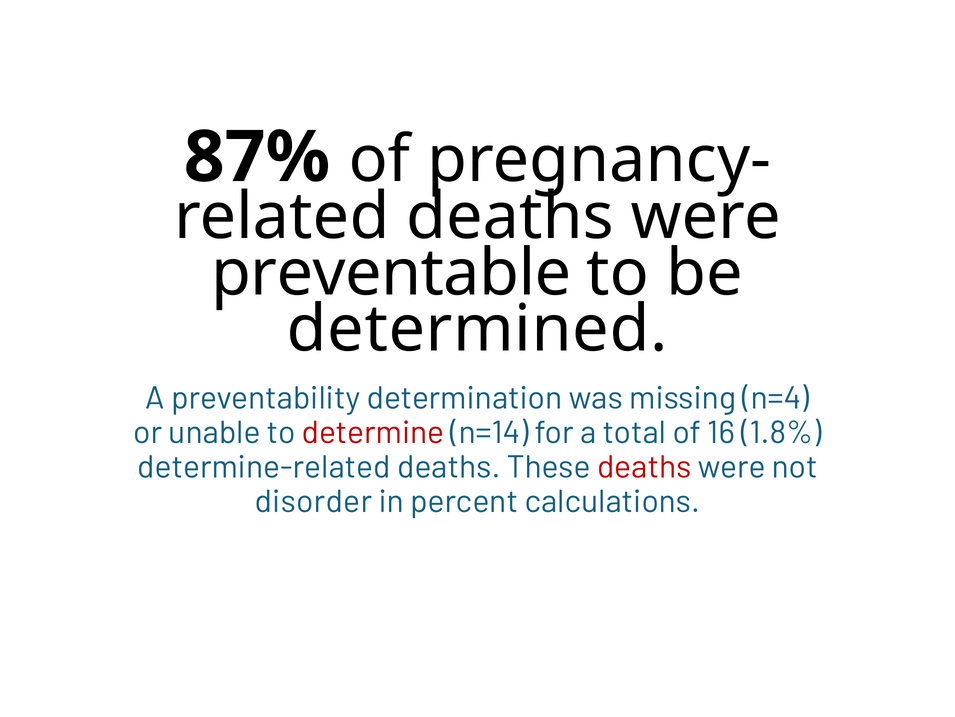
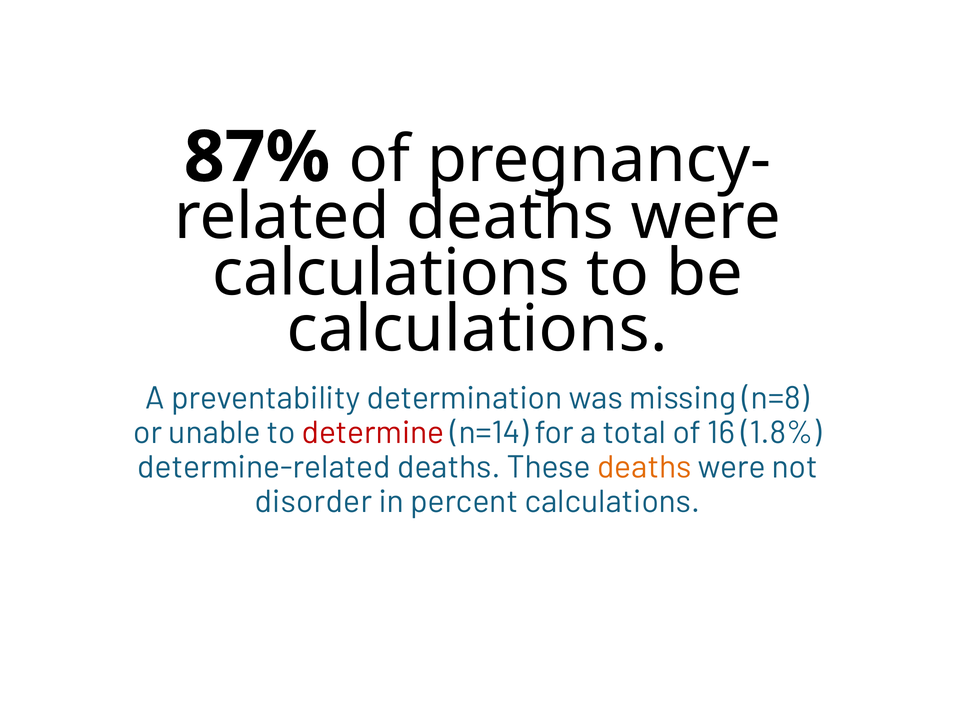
preventable at (391, 273): preventable -> calculations
determined at (477, 329): determined -> calculations
n=4: n=4 -> n=8
deaths at (644, 467) colour: red -> orange
